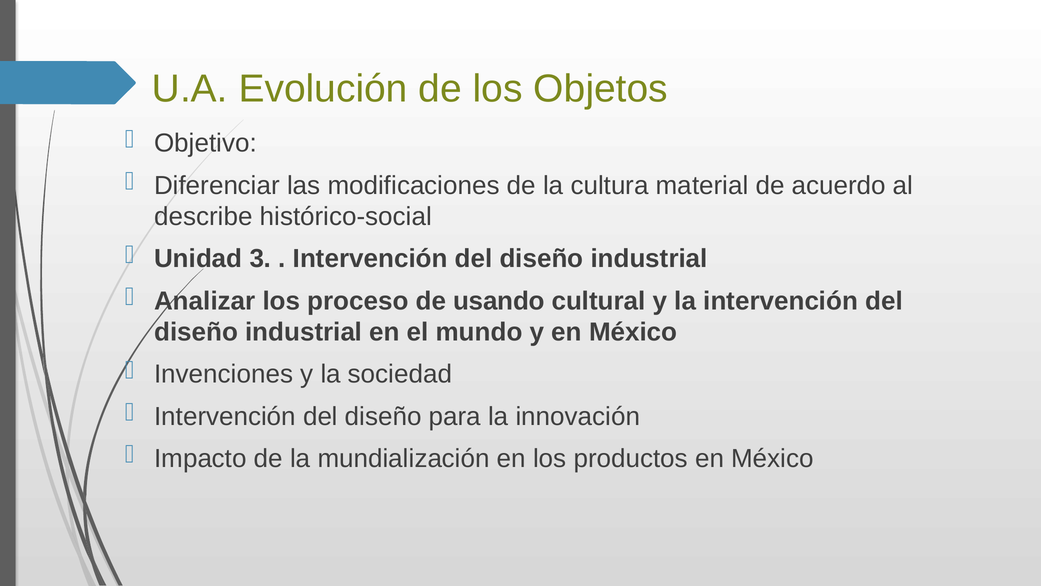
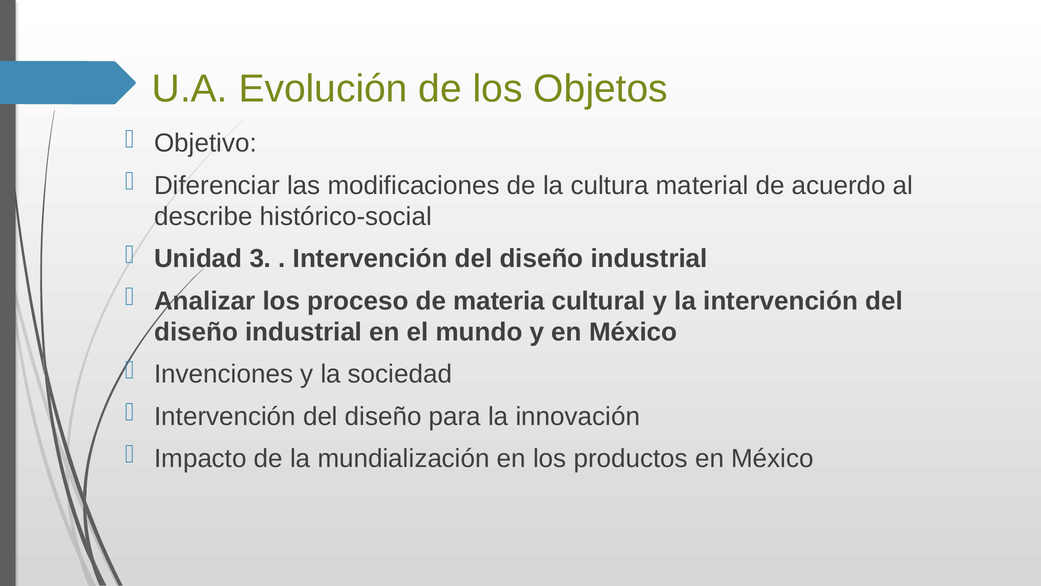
usando: usando -> materia
